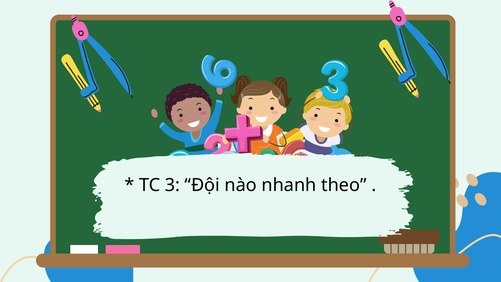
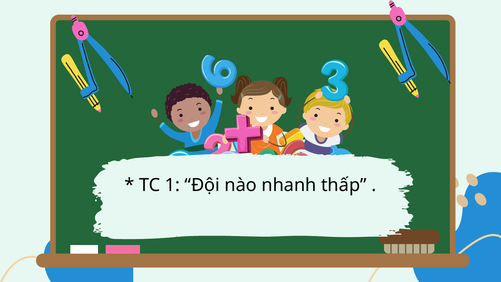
3: 3 -> 1
theo: theo -> thấp
